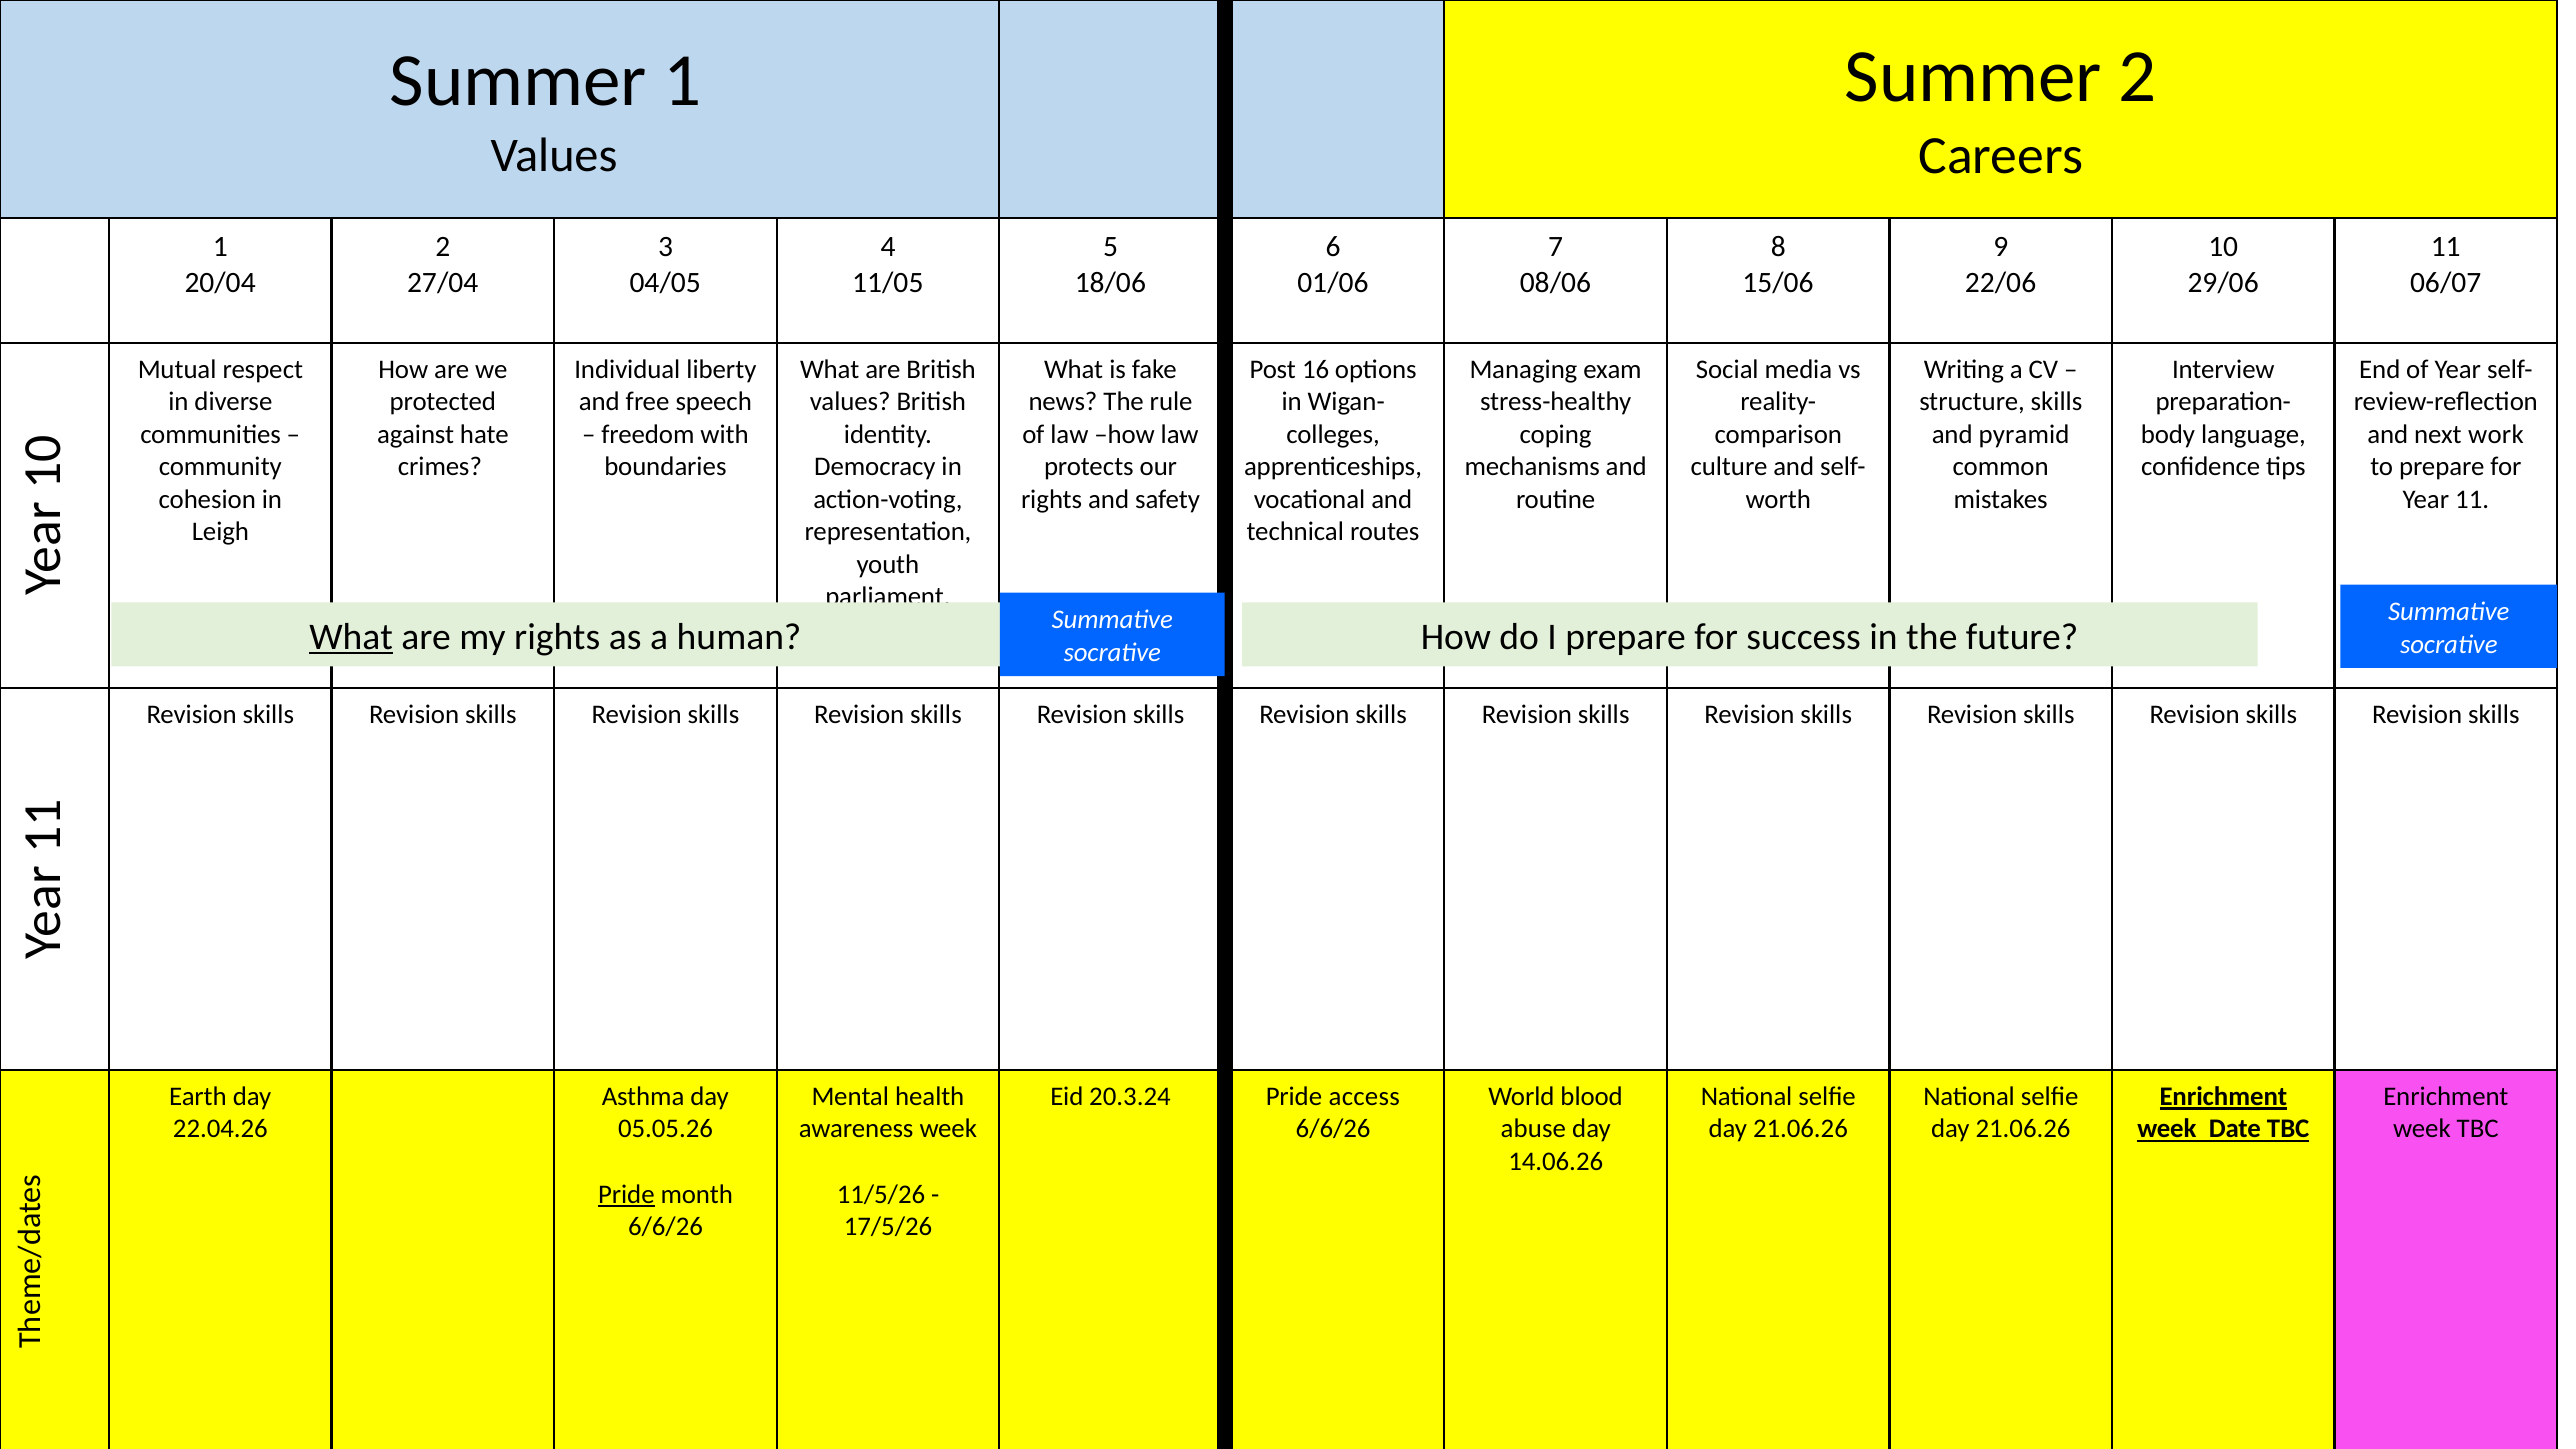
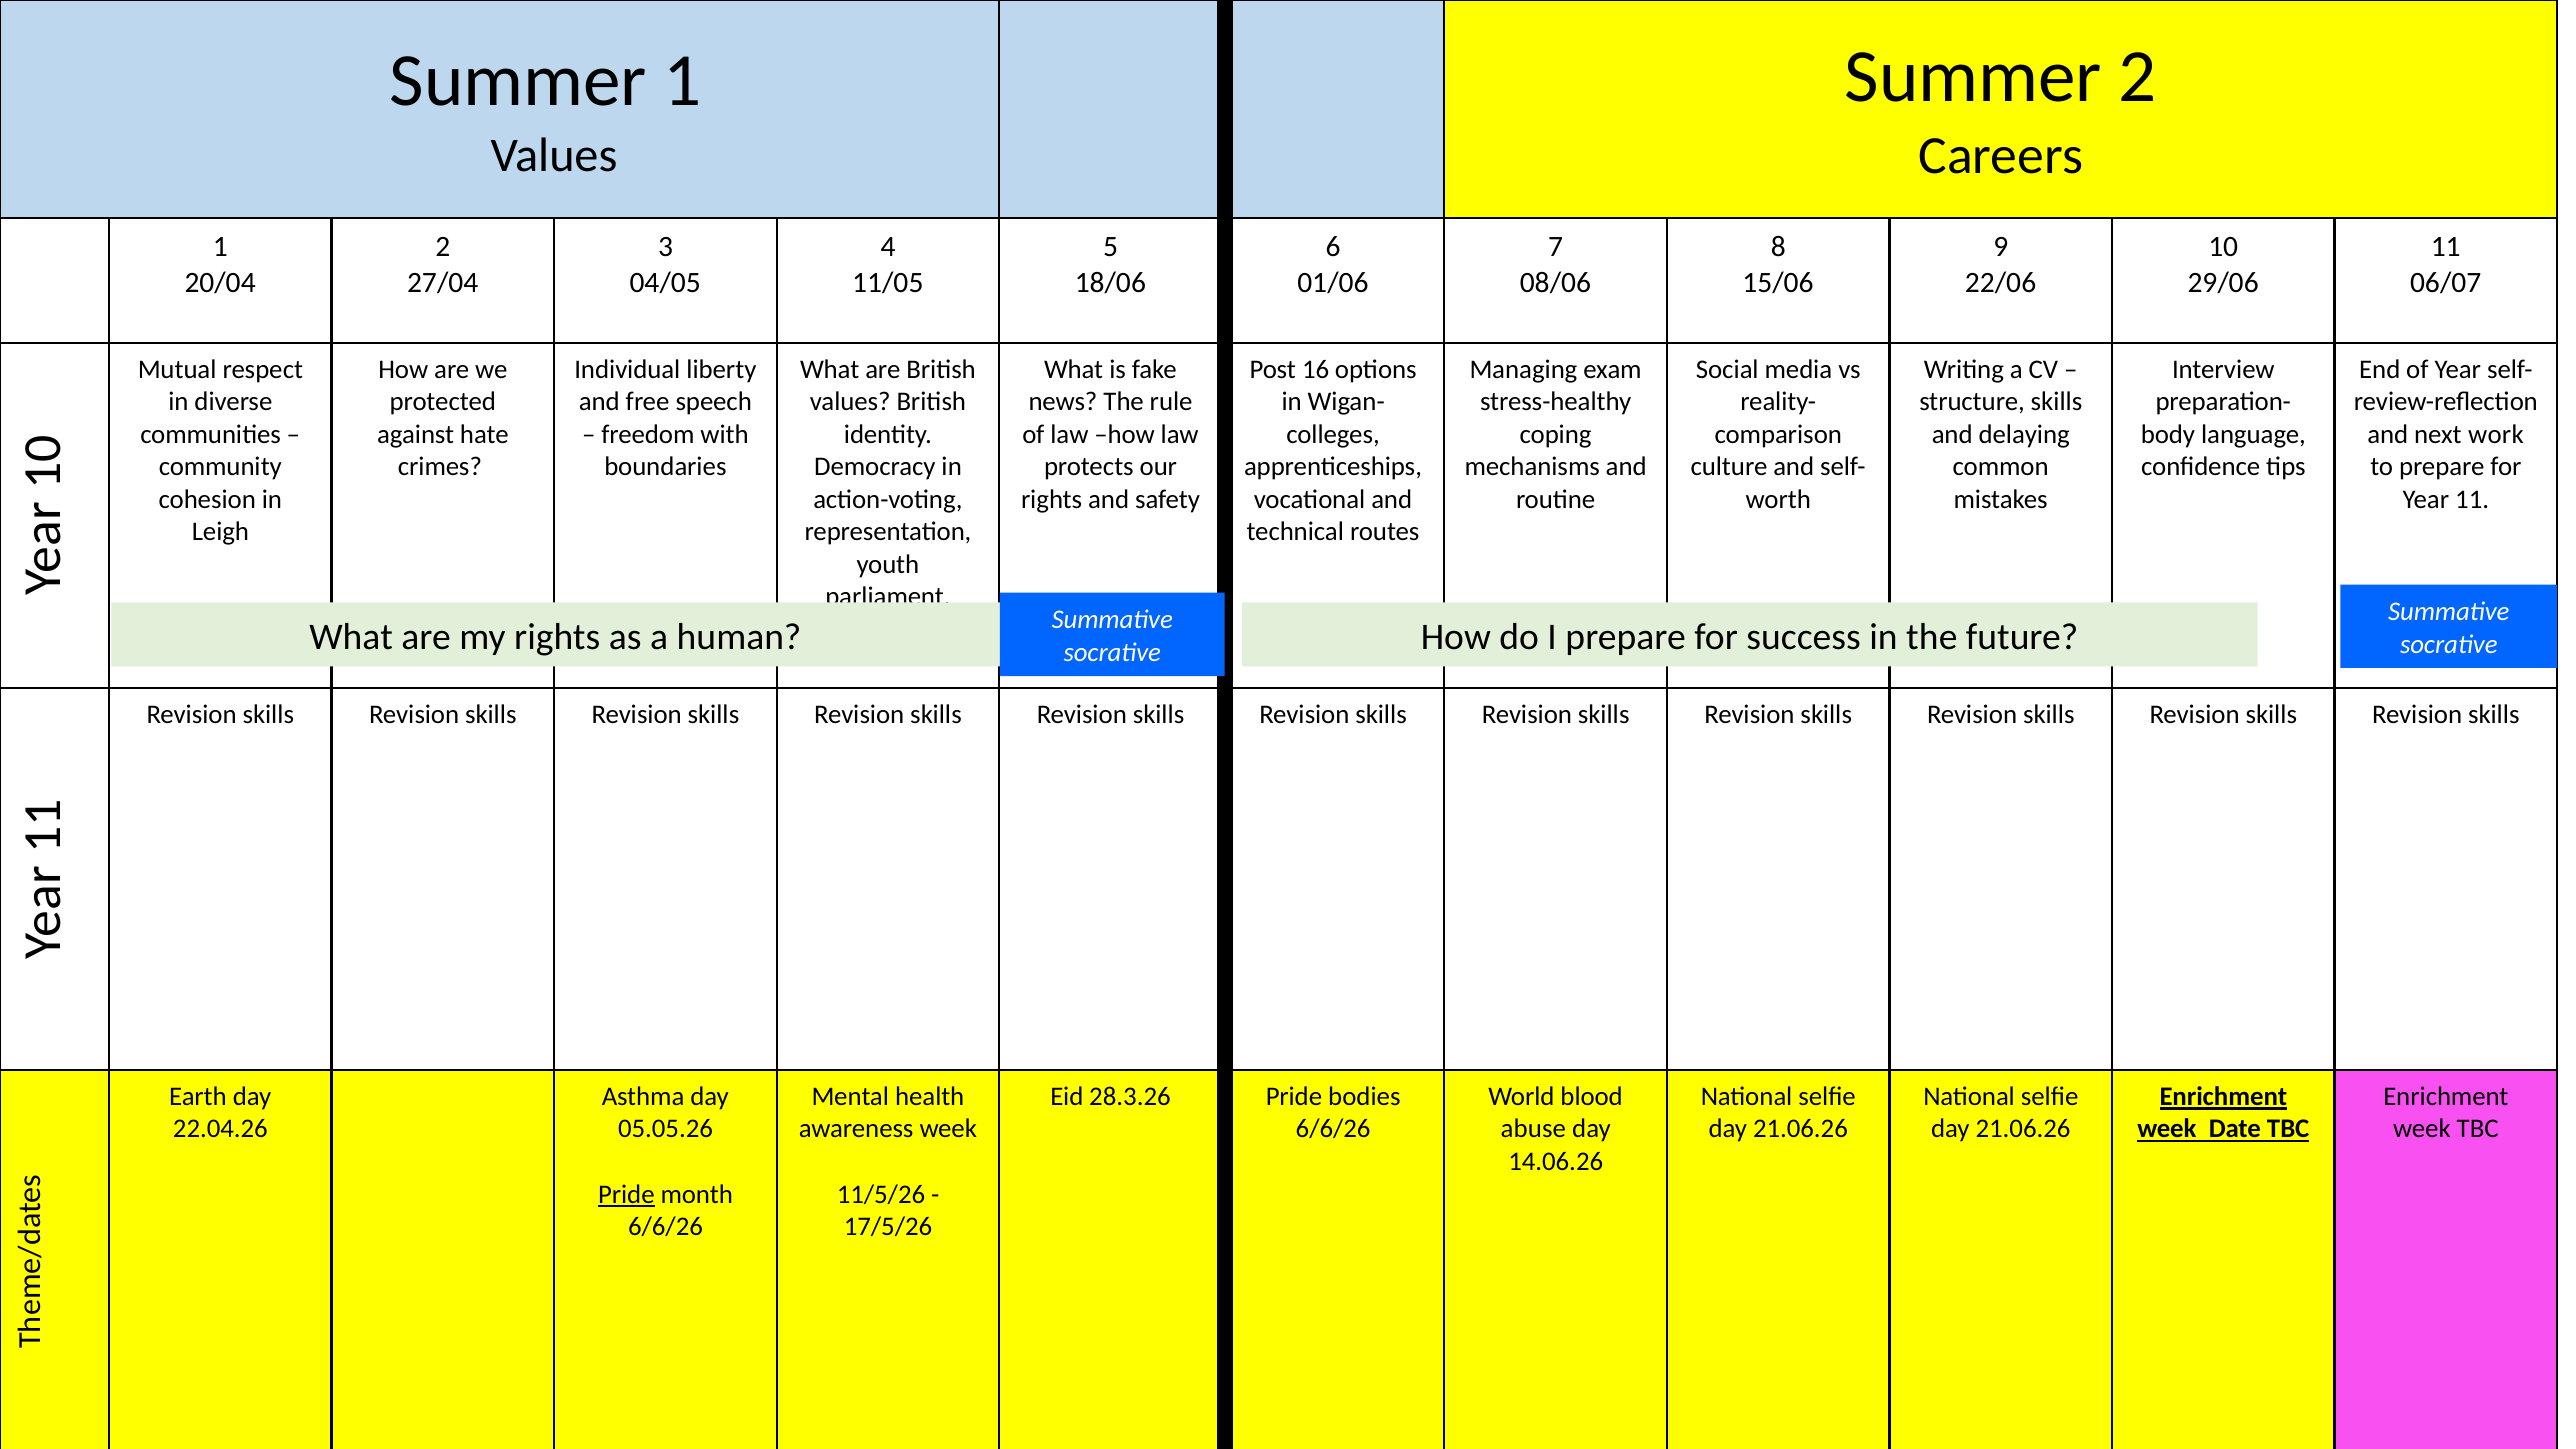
pyramid: pyramid -> delaying
What at (351, 637) underline: present -> none
20.3.24: 20.3.24 -> 28.3.26
access: access -> bodies
